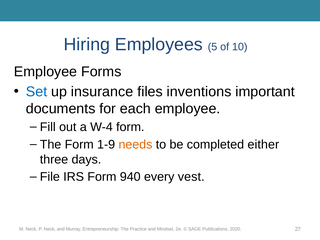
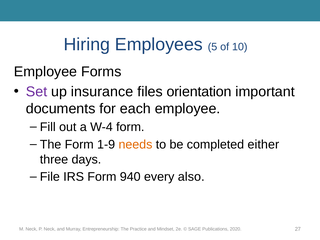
Set colour: blue -> purple
inventions: inventions -> orientation
vest: vest -> also
